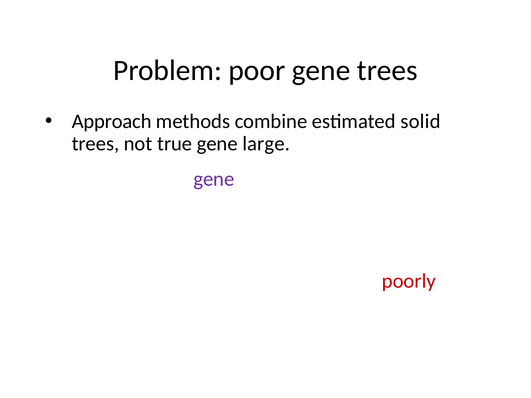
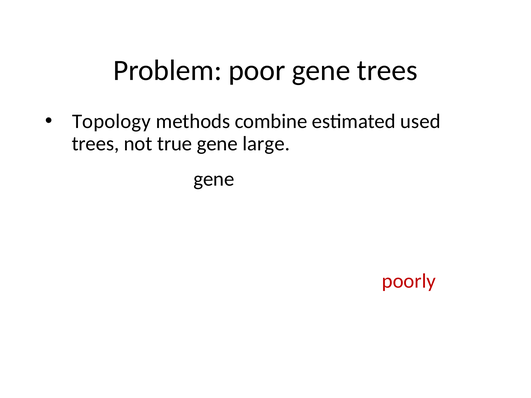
Approach: Approach -> Topology
solid: solid -> used
gene at (214, 179) colour: purple -> black
